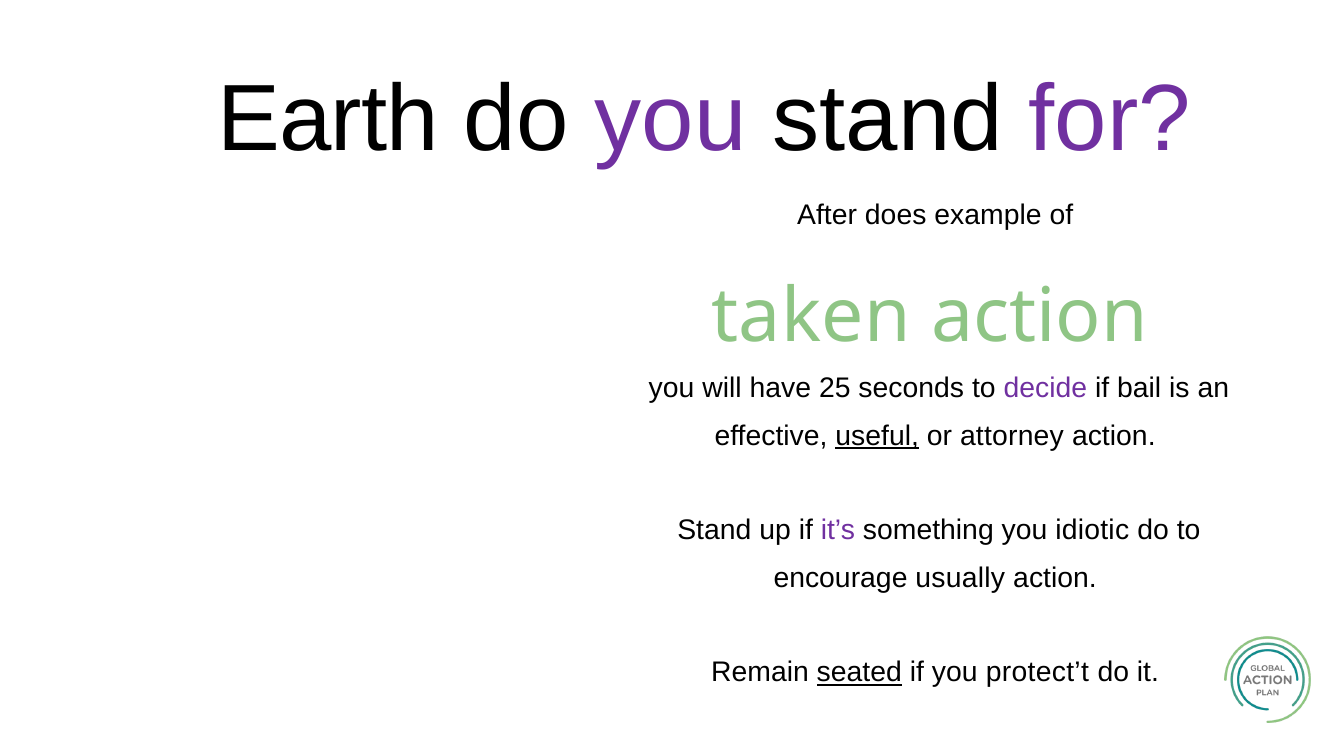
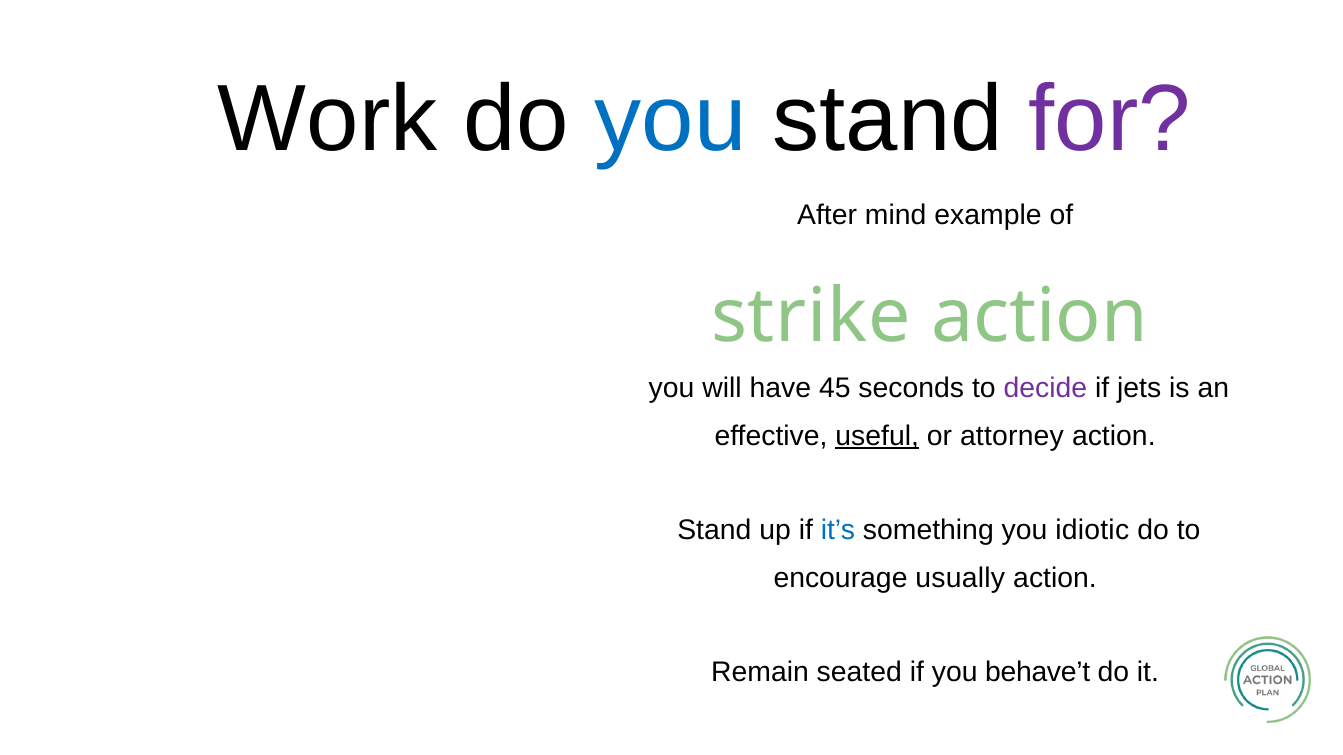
Earth: Earth -> Work
you at (670, 119) colour: purple -> blue
does: does -> mind
taken: taken -> strike
25: 25 -> 45
bail: bail -> jets
it’s colour: purple -> blue
seated underline: present -> none
protect’t: protect’t -> behave’t
